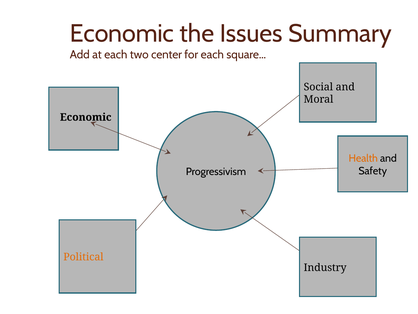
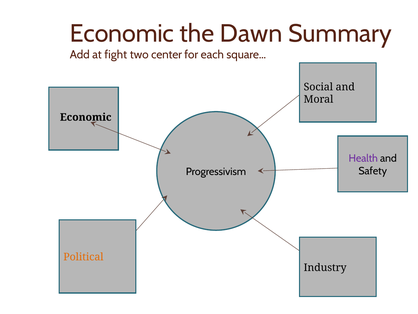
Issues: Issues -> Dawn
at each: each -> fight
Health colour: orange -> purple
